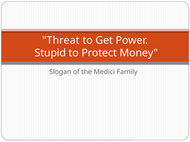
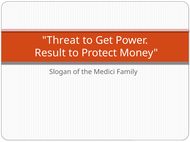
Stupid: Stupid -> Result
